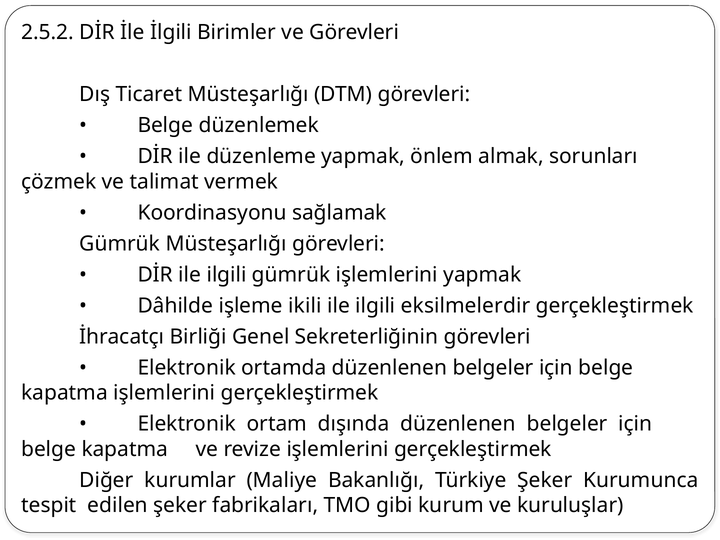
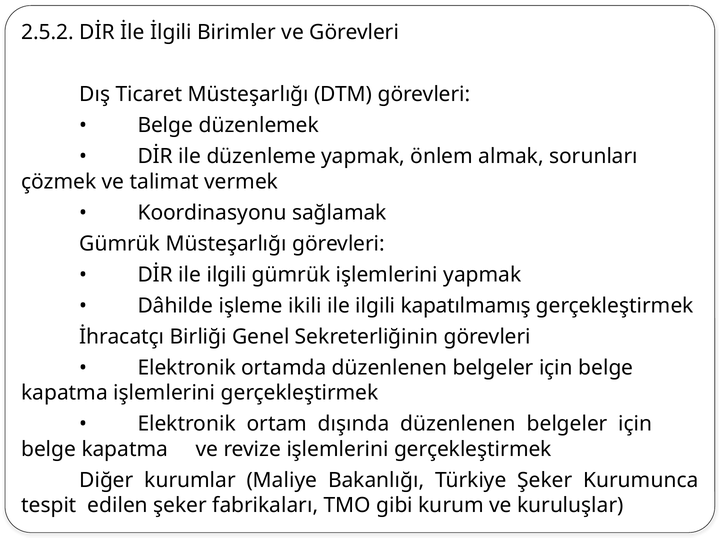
eksilmelerdir: eksilmelerdir -> kapatılmamış
